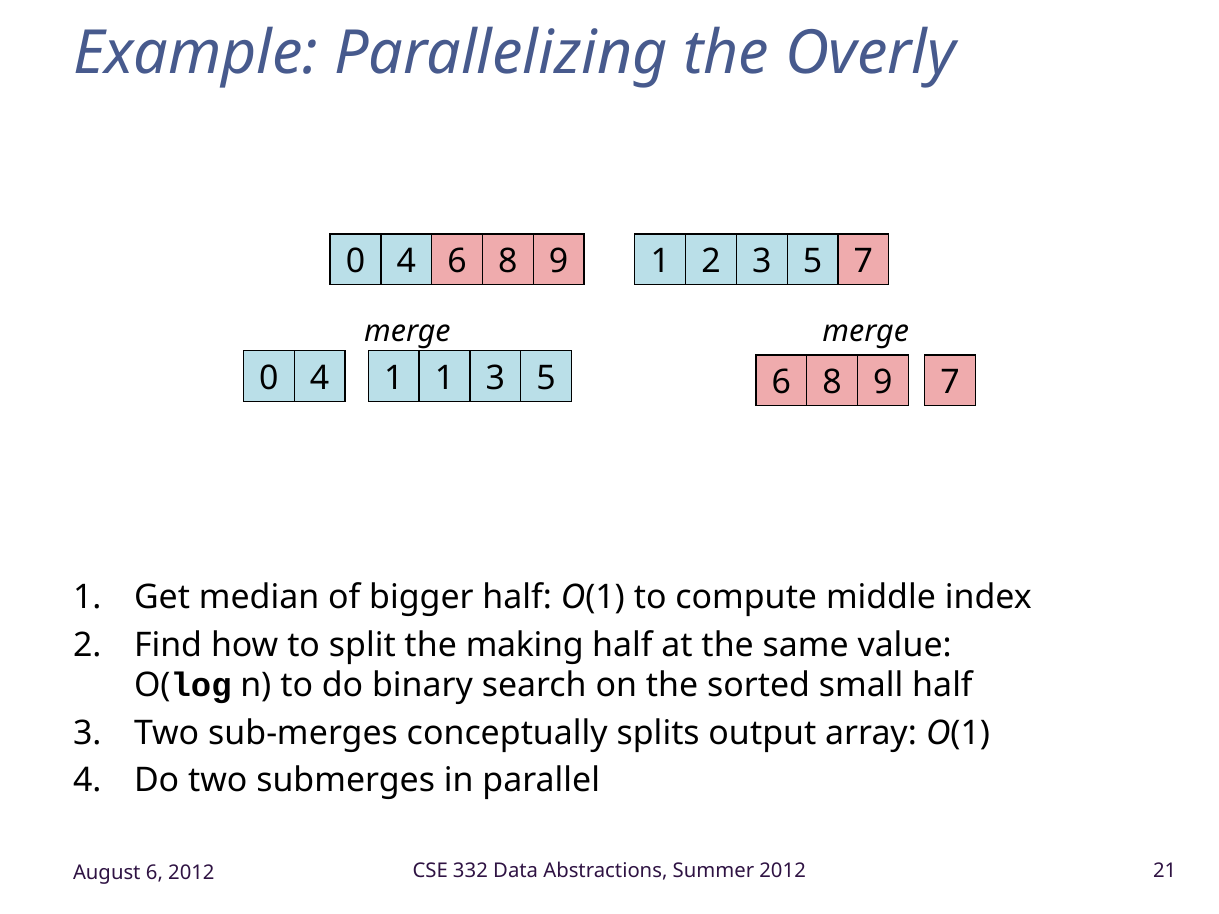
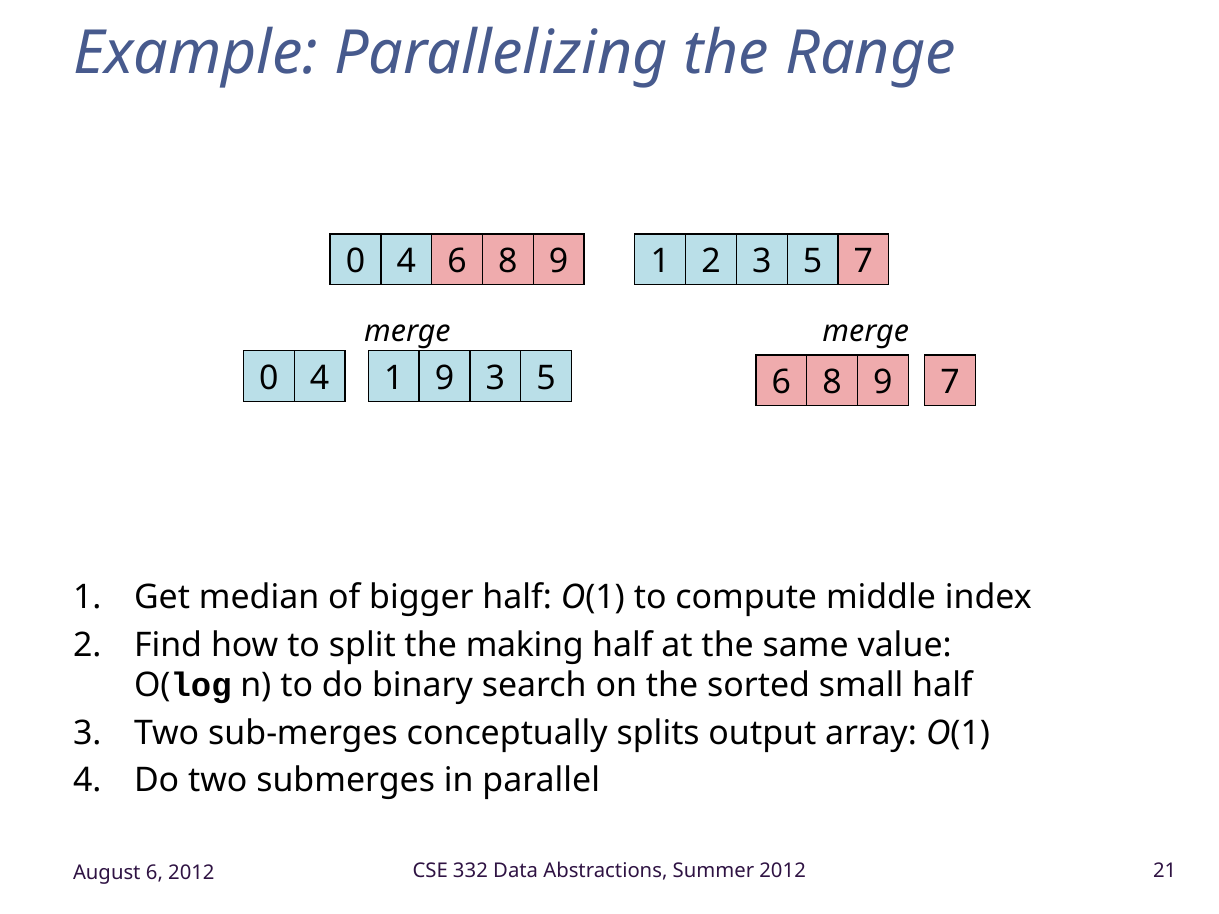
Overly: Overly -> Range
1 1: 1 -> 9
